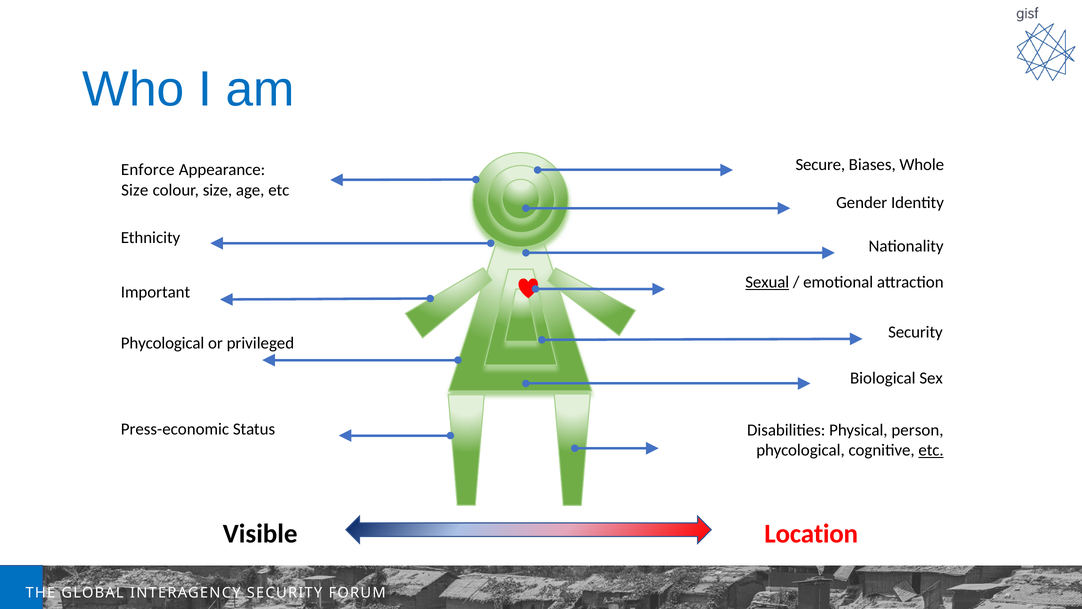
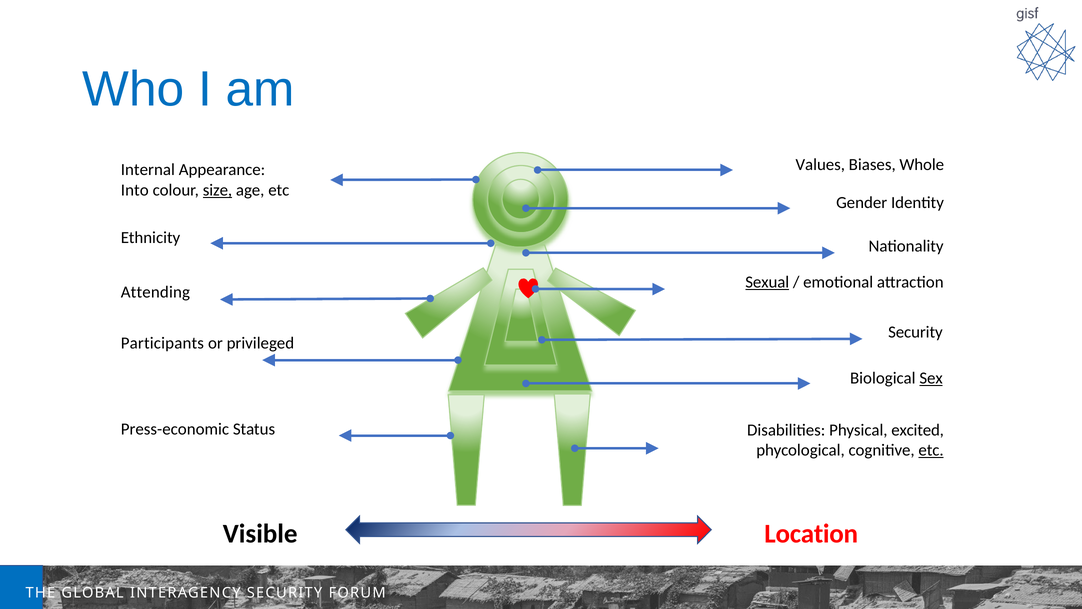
Secure: Secure -> Values
Enforce: Enforce -> Internal
Size at (135, 190): Size -> Into
size at (217, 190) underline: none -> present
Important: Important -> Attending
Phycological at (163, 343): Phycological -> Participants
Sex underline: none -> present
person: person -> excited
